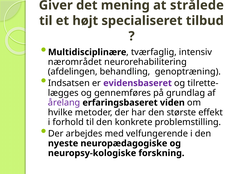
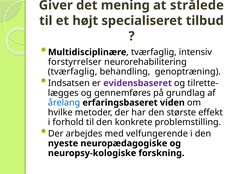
nærområdet: nærområdet -> forstyrrelser
afdelingen at (73, 72): afdelingen -> tværfaglig
årelang colour: purple -> blue
